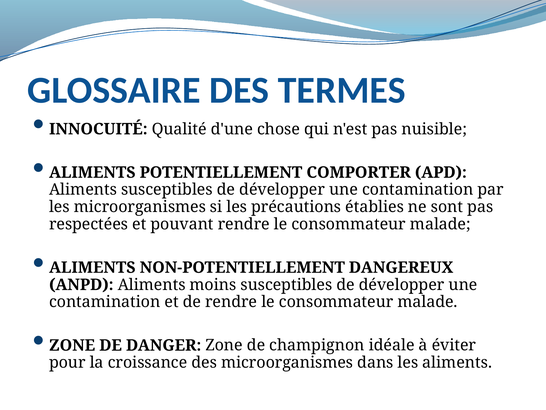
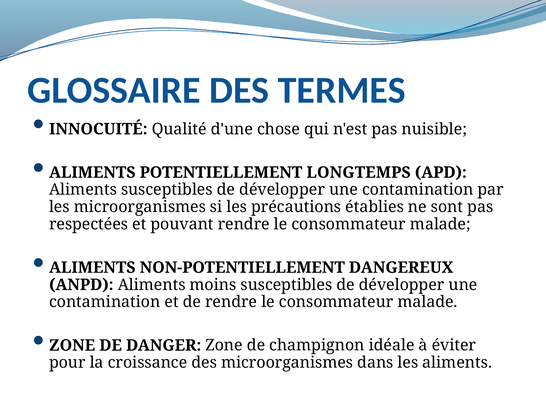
COMPORTER: COMPORTER -> LONGTEMPS
